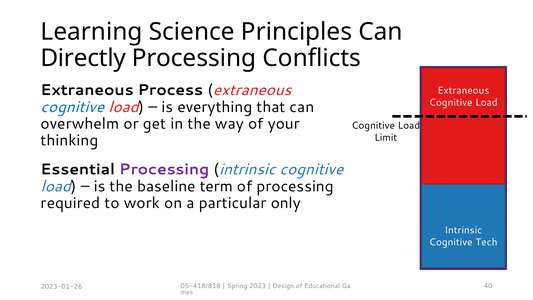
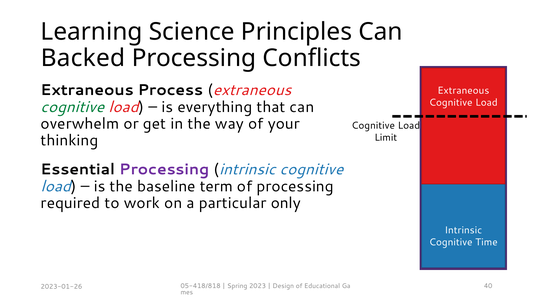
Directly: Directly -> Backed
cognitive at (72, 107) colour: blue -> green
Tech: Tech -> Time
